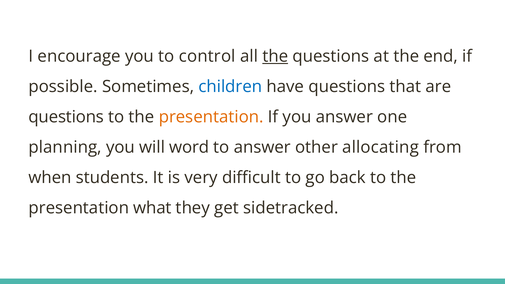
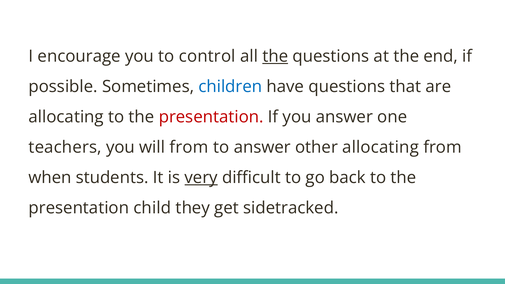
questions at (66, 117): questions -> allocating
presentation at (211, 117) colour: orange -> red
planning: planning -> teachers
will word: word -> from
very underline: none -> present
what: what -> child
